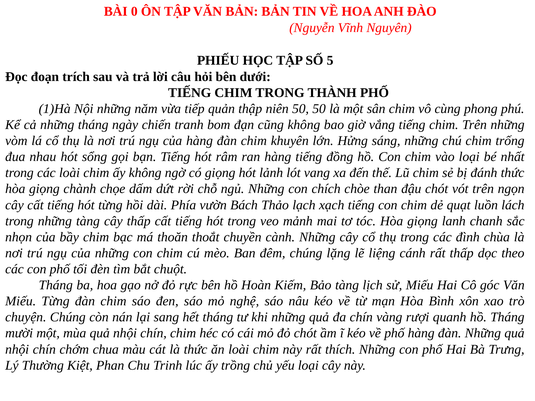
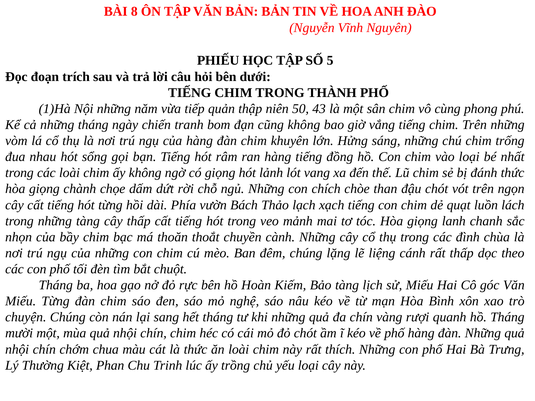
0: 0 -> 8
50 50: 50 -> 43
